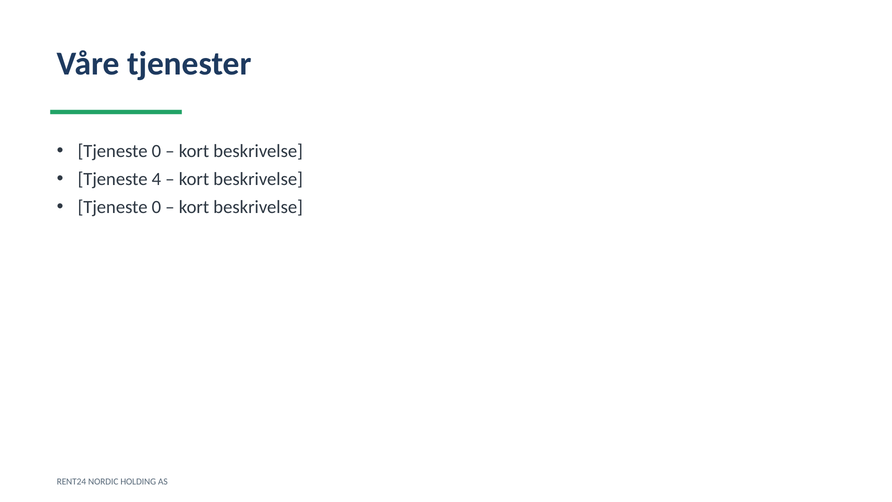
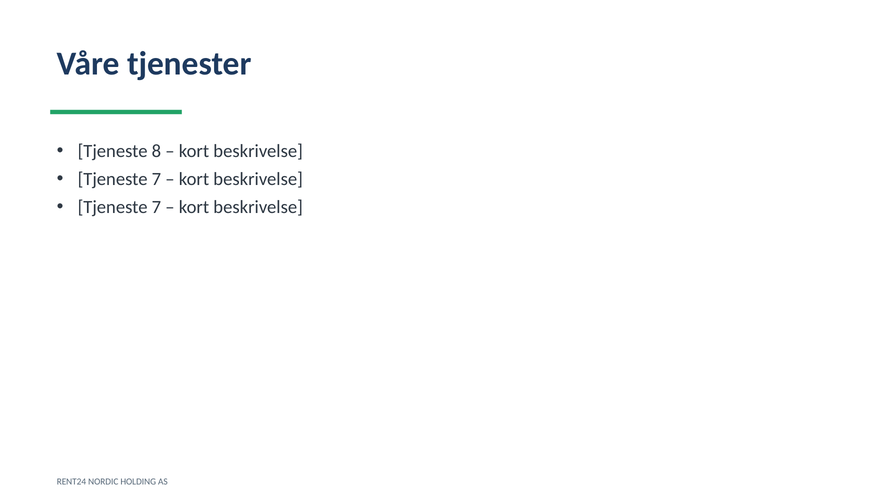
0 at (156, 151): 0 -> 8
4 at (156, 179): 4 -> 7
0 at (156, 207): 0 -> 7
